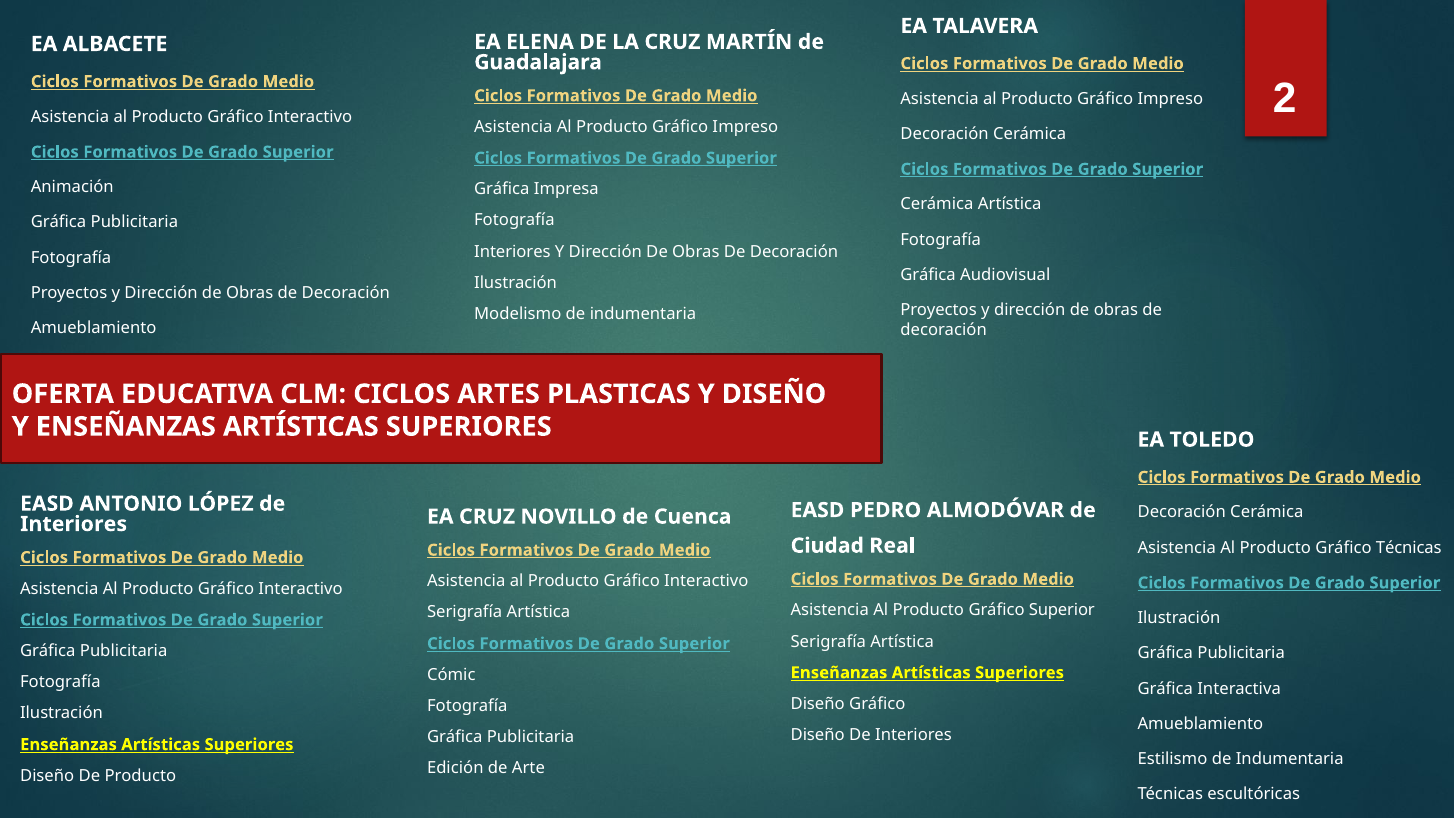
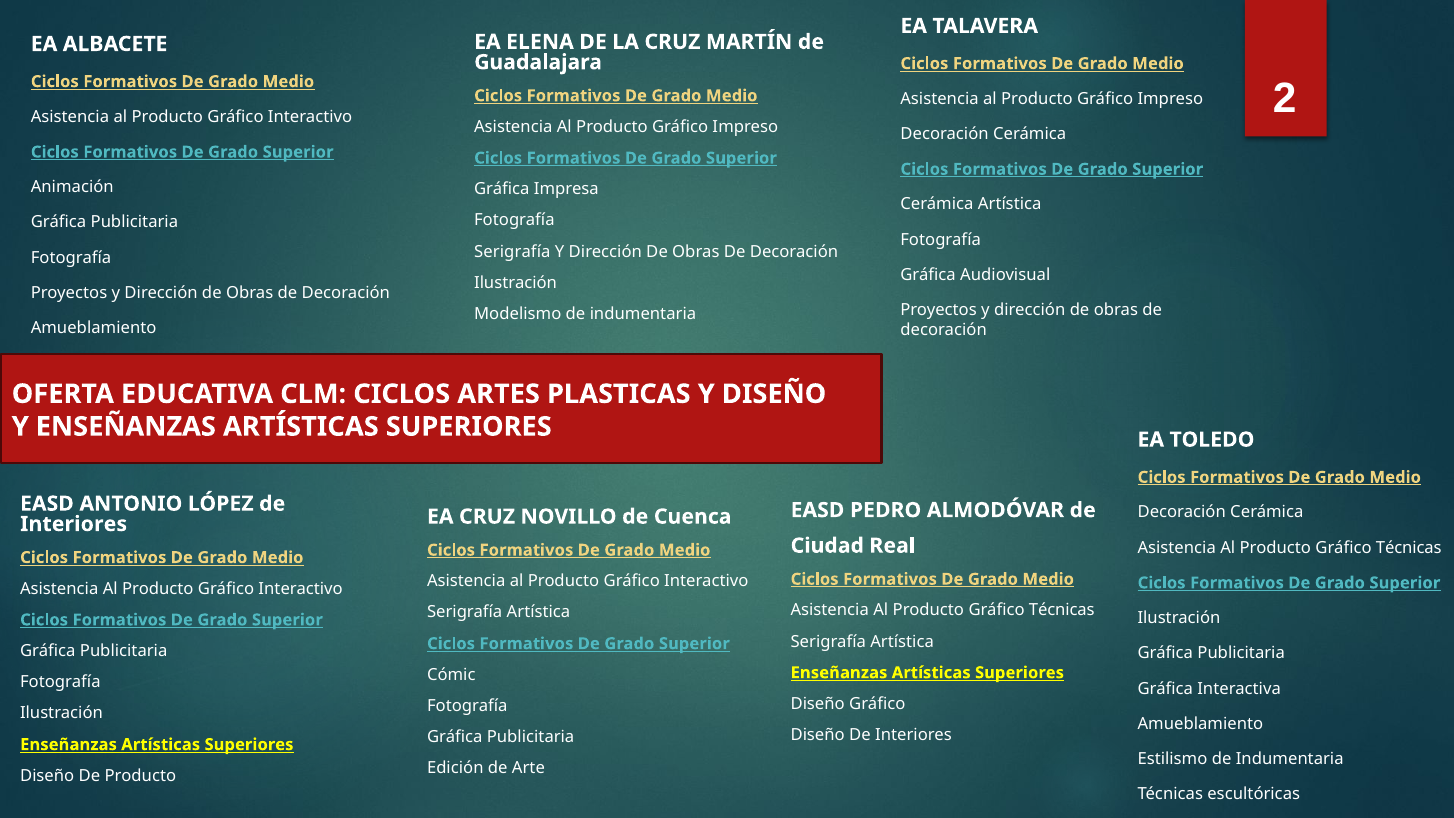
Interiores at (512, 252): Interiores -> Serigrafía
Superior at (1062, 610): Superior -> Técnicas
